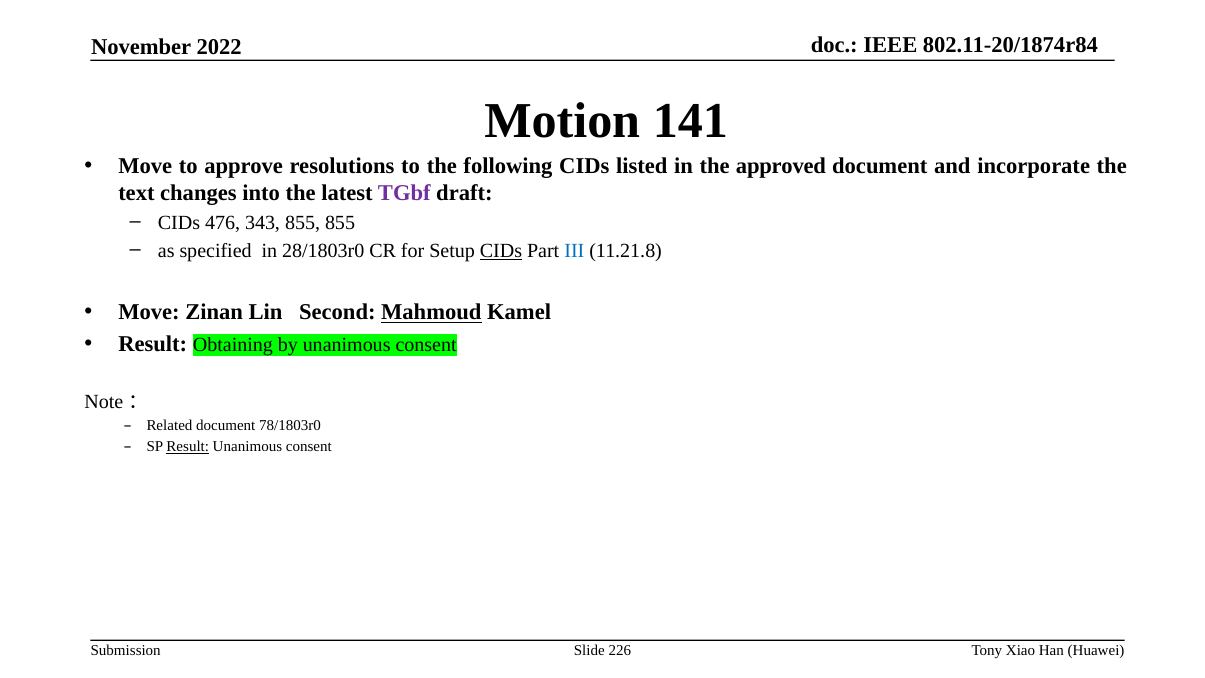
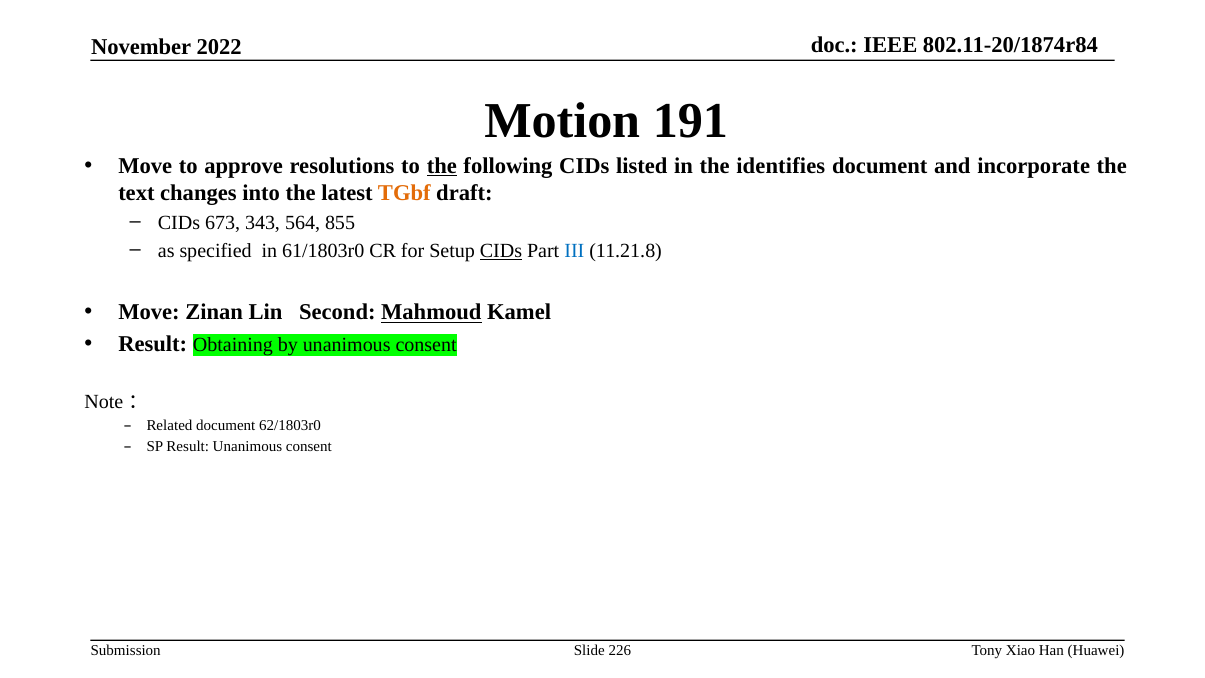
141: 141 -> 191
the at (442, 166) underline: none -> present
approved: approved -> identifies
TGbf colour: purple -> orange
476: 476 -> 673
343 855: 855 -> 564
28/1803r0: 28/1803r0 -> 61/1803r0
78/1803r0: 78/1803r0 -> 62/1803r0
Result at (188, 446) underline: present -> none
